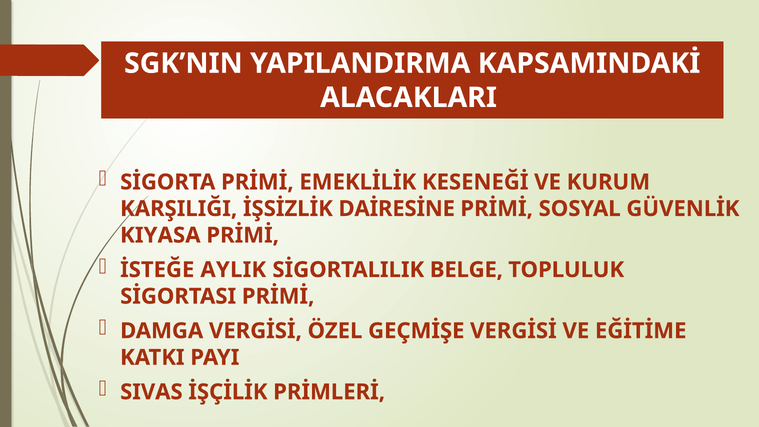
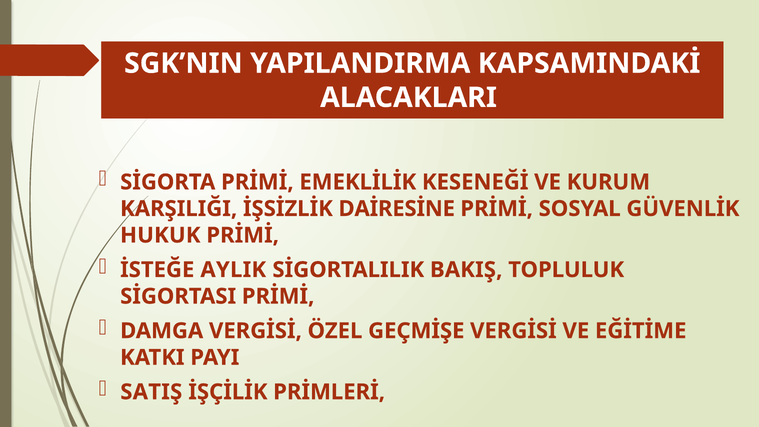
KIYASA: KIYASA -> HUKUK
BELGE: BELGE -> BAKIŞ
SIVAS: SIVAS -> SATIŞ
